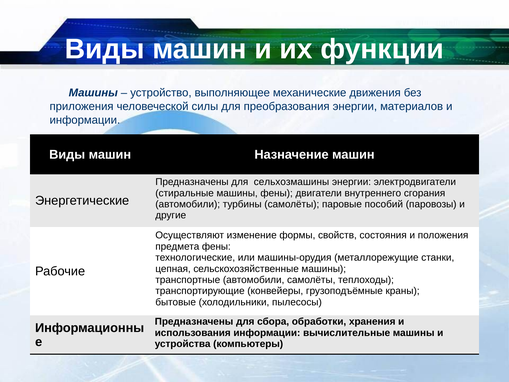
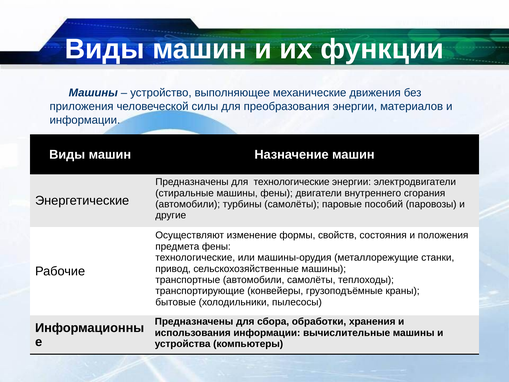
для сельхозмашины: сельхозмашины -> технологические
цепная: цепная -> привод
